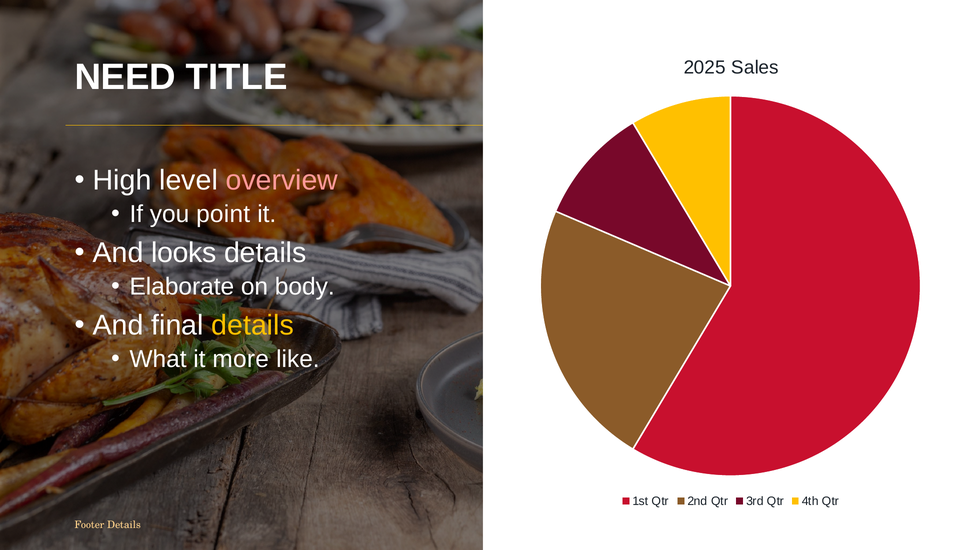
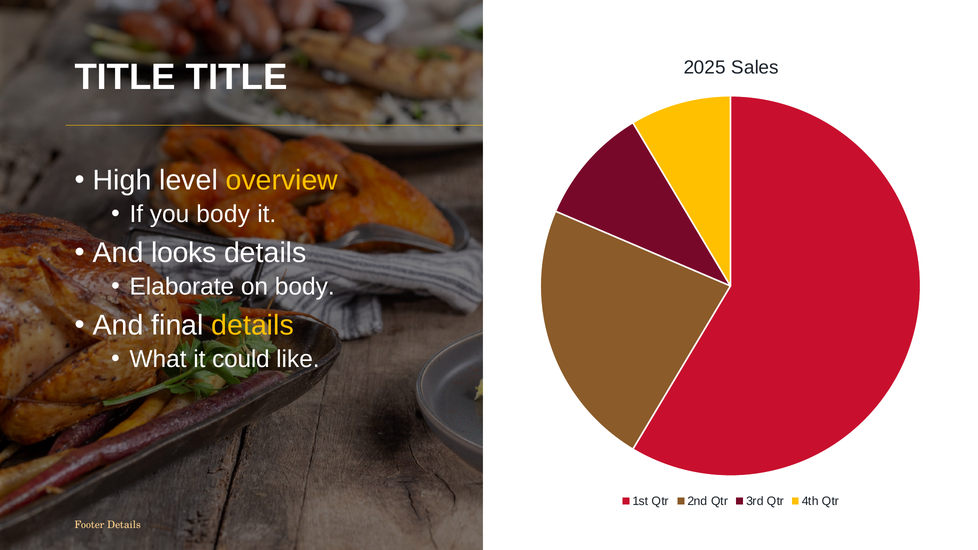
NEED at (125, 77): NEED -> TITLE
overview colour: pink -> yellow
you point: point -> body
more: more -> could
